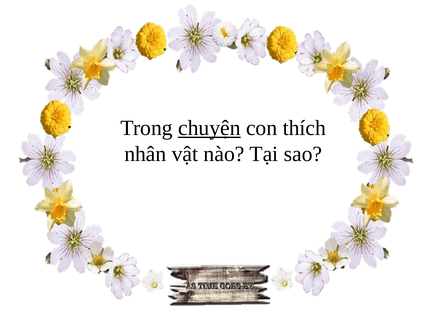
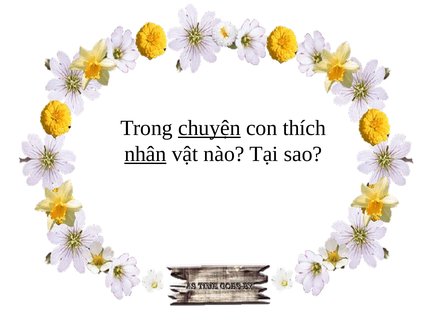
nhân underline: none -> present
